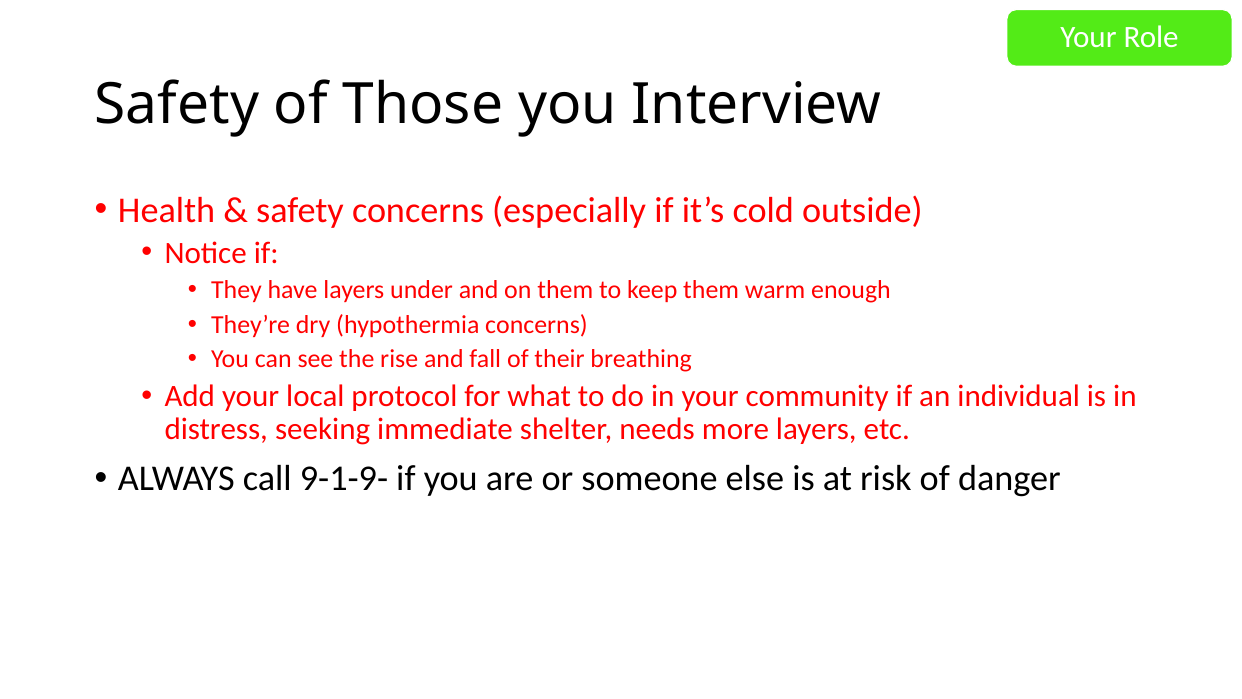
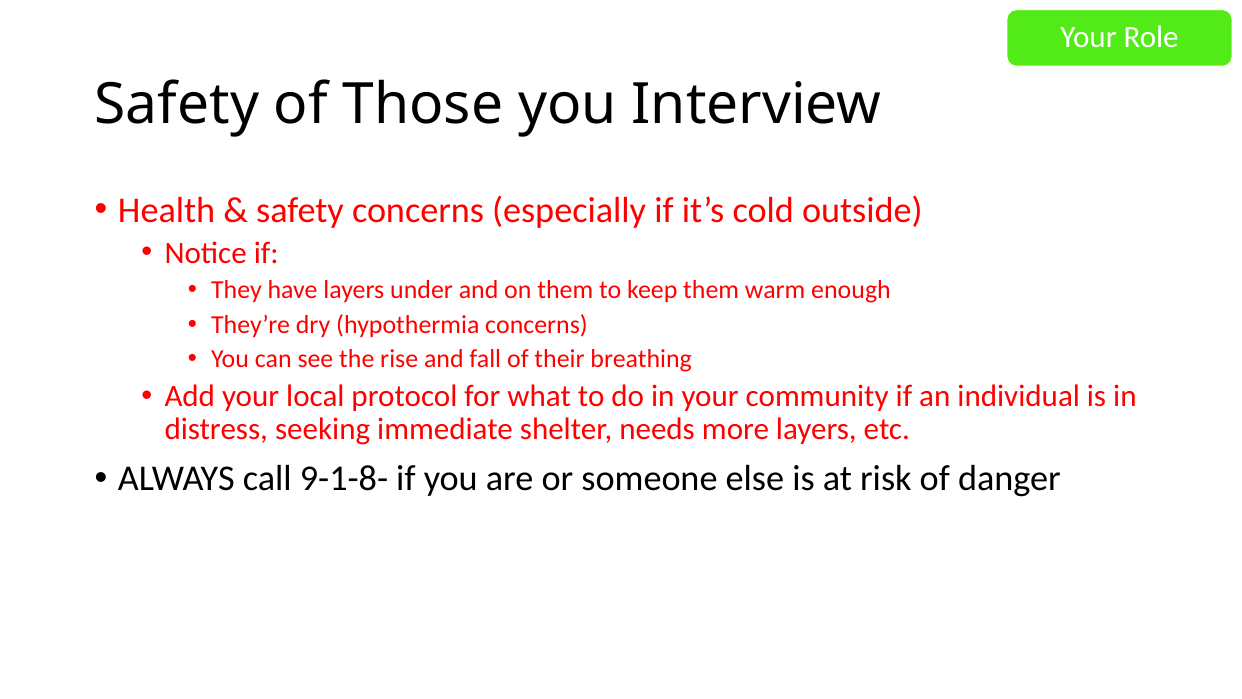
9-1-9-: 9-1-9- -> 9-1-8-
